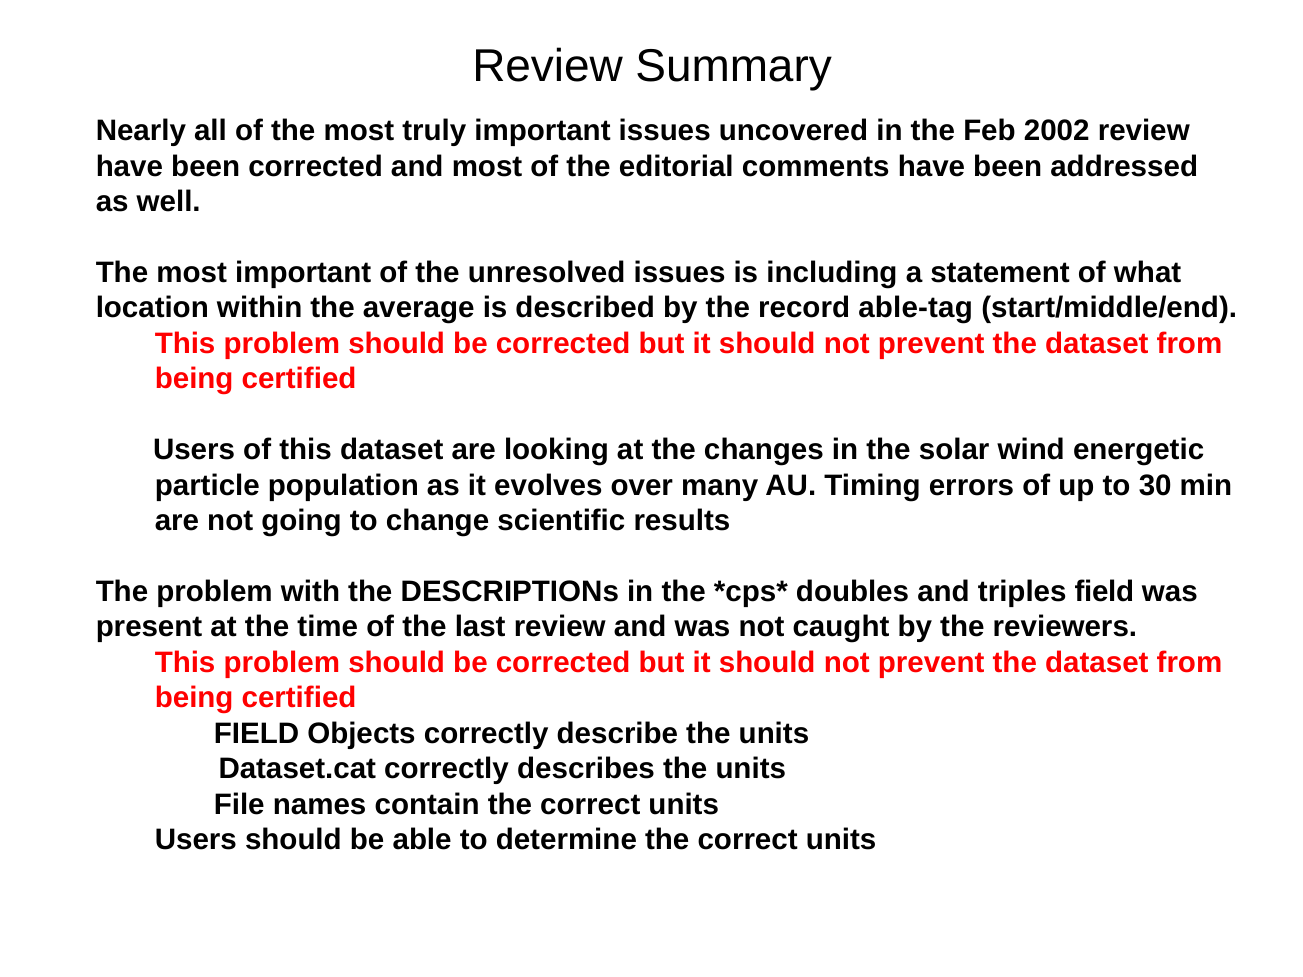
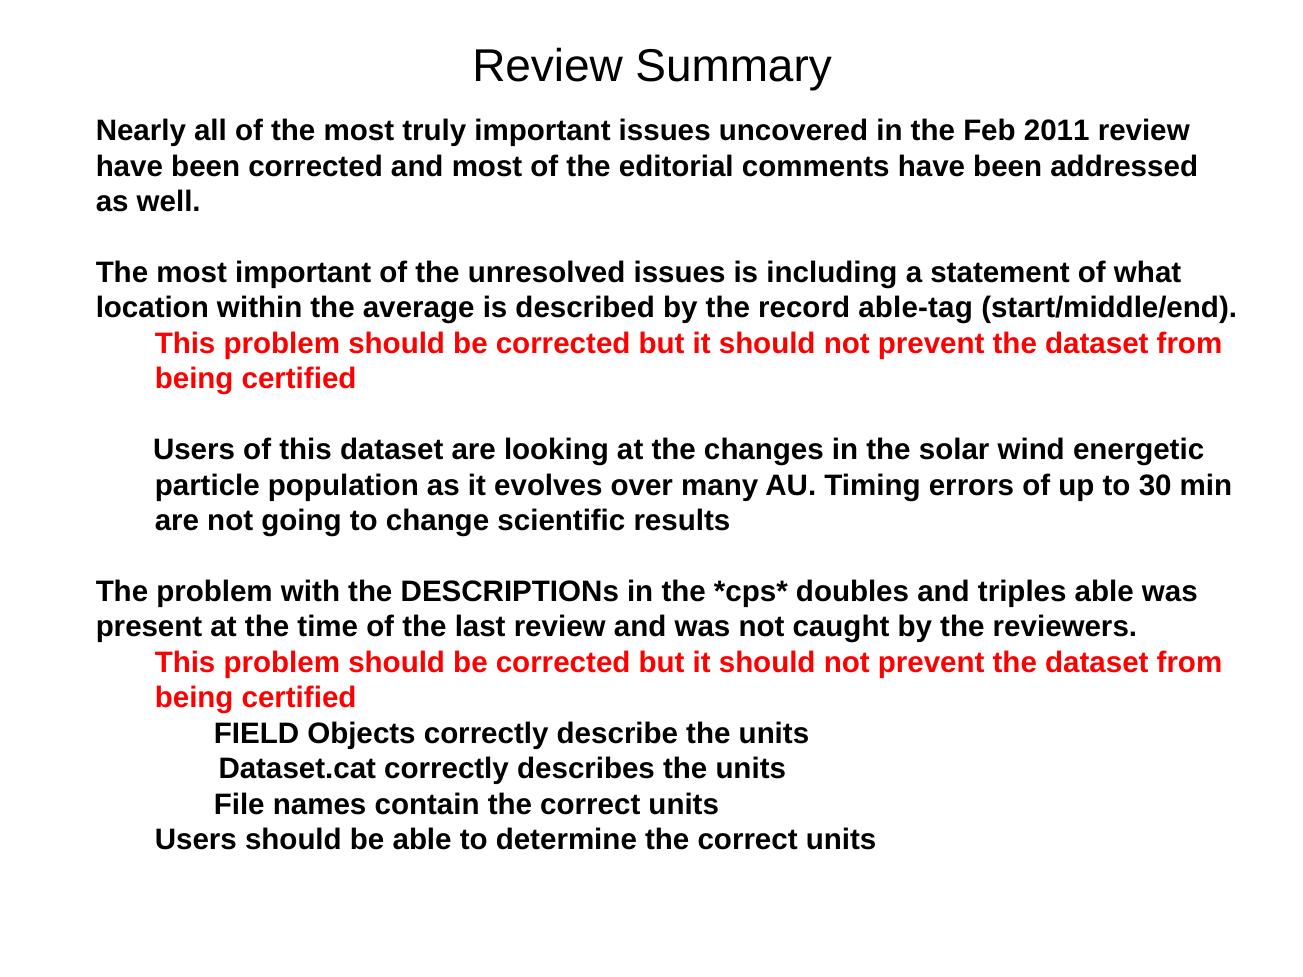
2002: 2002 -> 2011
triples field: field -> able
